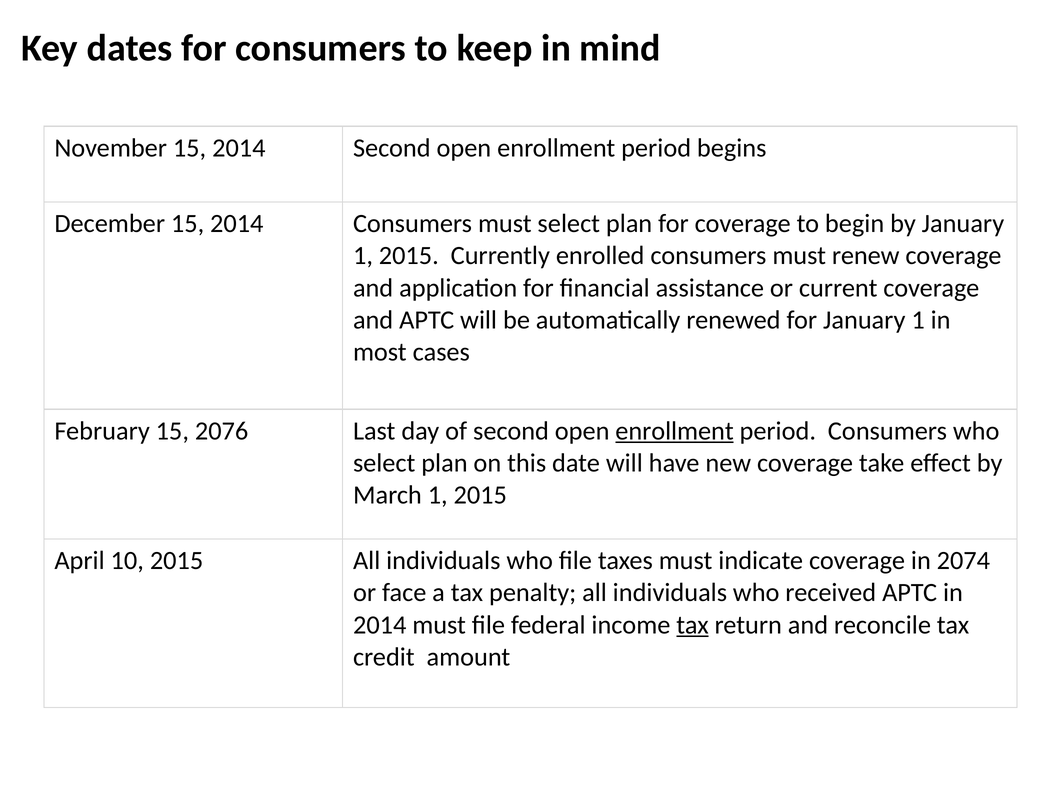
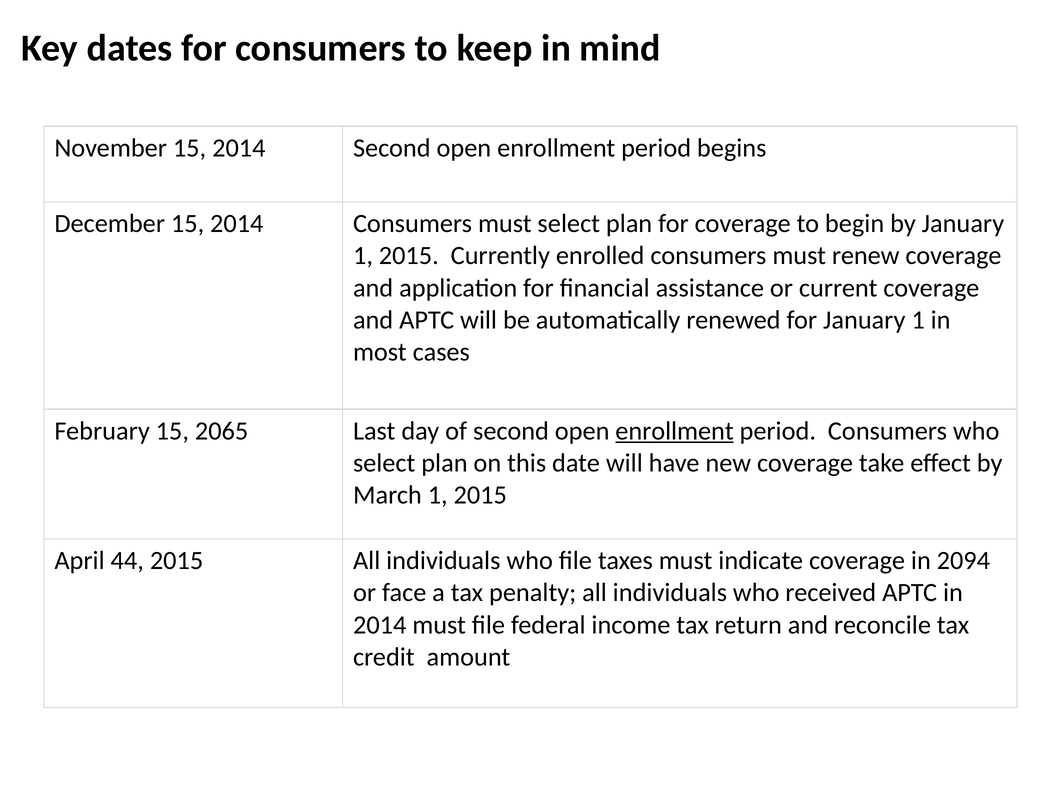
2076: 2076 -> 2065
10: 10 -> 44
2074: 2074 -> 2094
tax at (693, 625) underline: present -> none
